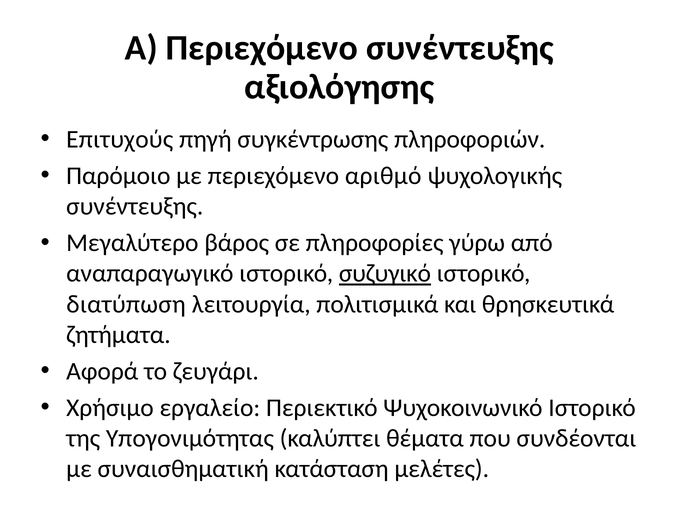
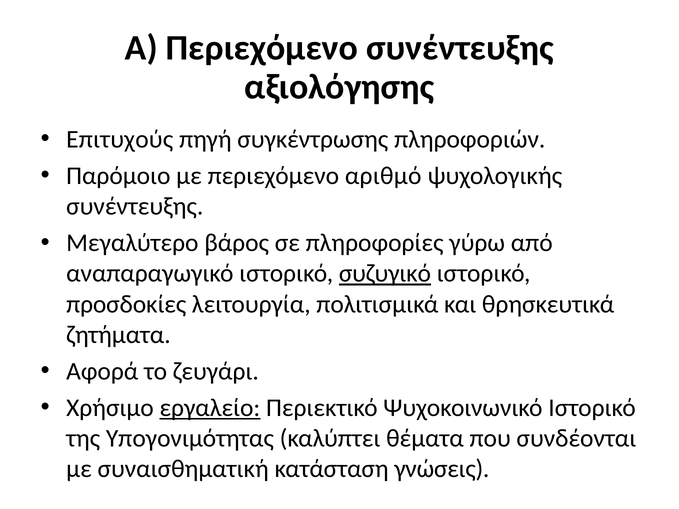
διατύπωση: διατύπωση -> προσδοκίες
εργαλείο underline: none -> present
μελέτες: μελέτες -> γνώσεις
